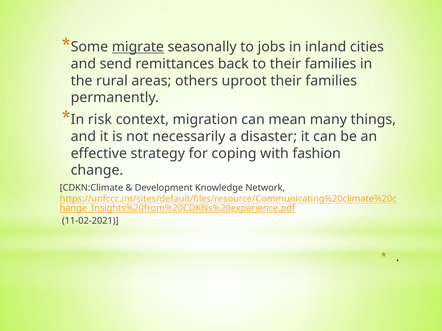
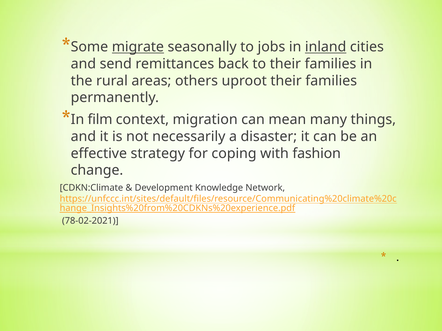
inland underline: none -> present
risk: risk -> film
11-02-2021: 11-02-2021 -> 78-02-2021
